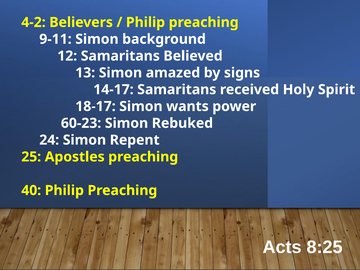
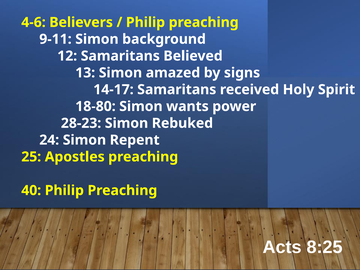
4-2: 4-2 -> 4-6
18-17: 18-17 -> 18-80
60-23: 60-23 -> 28-23
